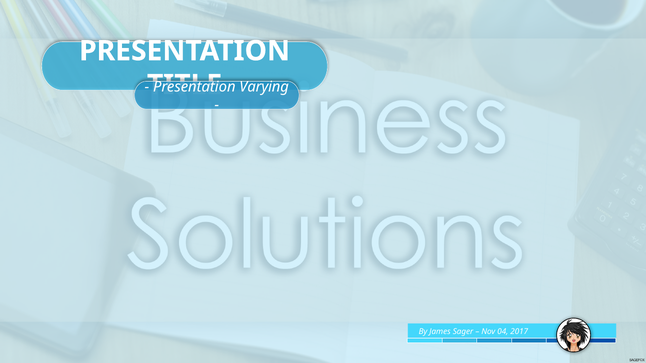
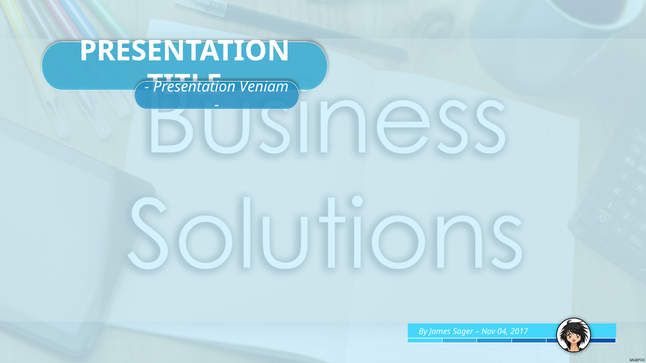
Varying: Varying -> Veniam
